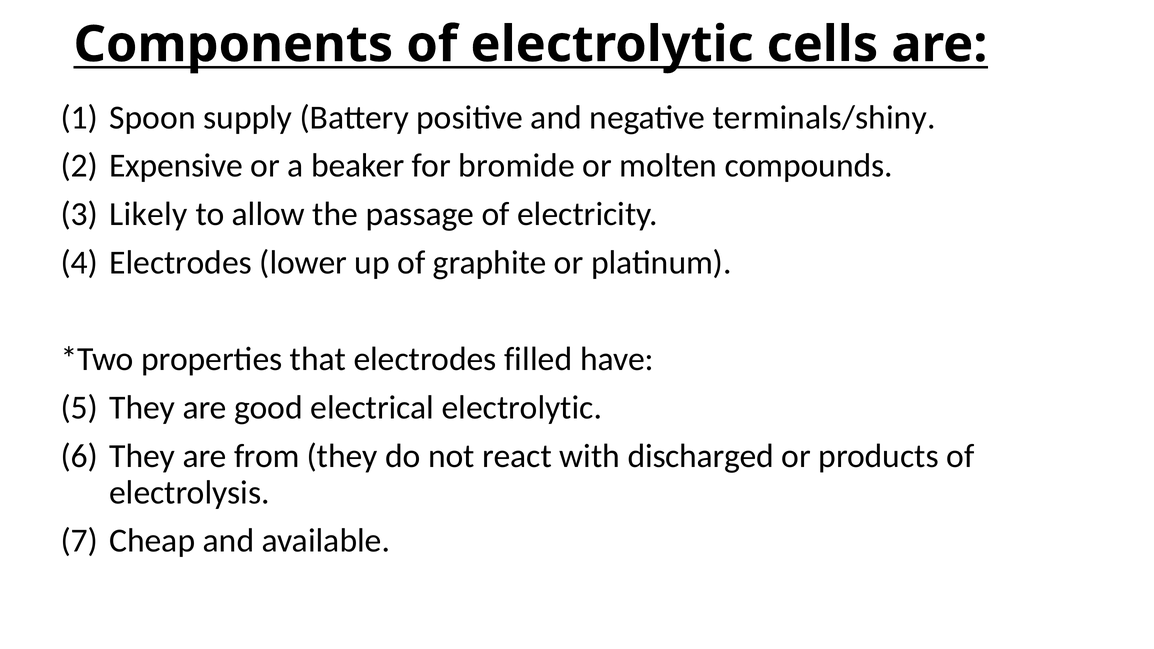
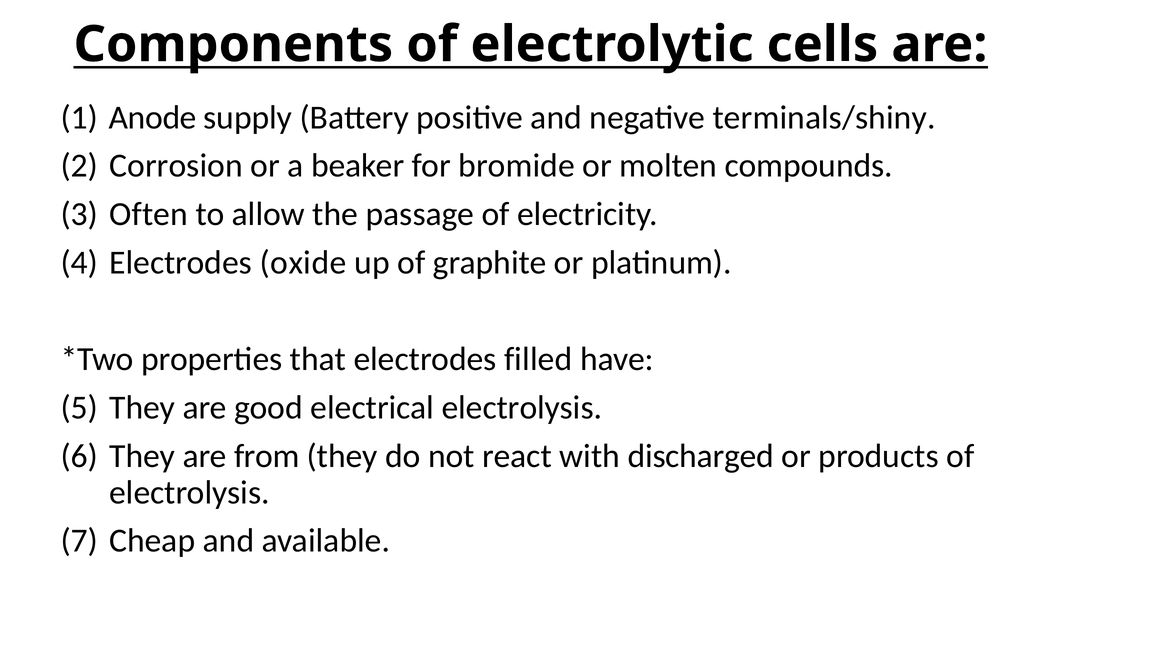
Spoon: Spoon -> Anode
Expensive: Expensive -> Corrosion
Likely: Likely -> Often
lower: lower -> oxide
electrical electrolytic: electrolytic -> electrolysis
